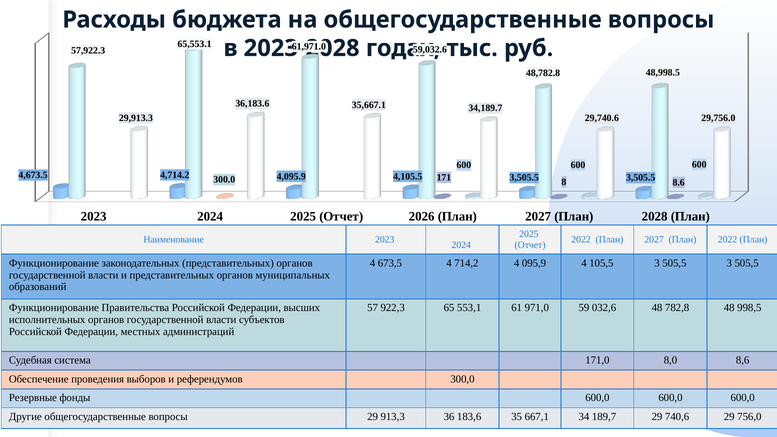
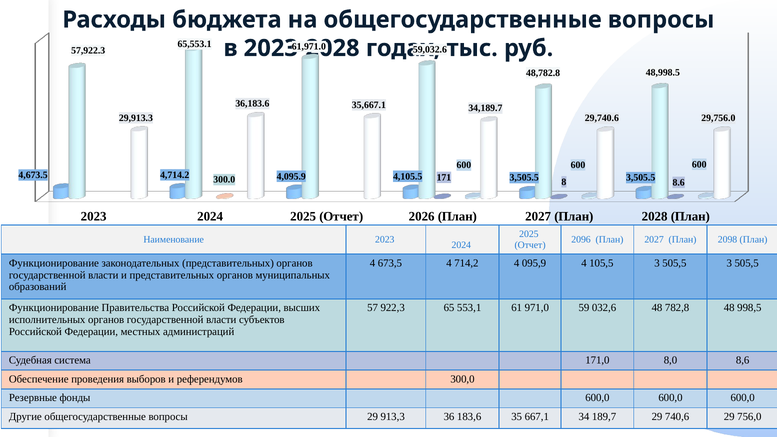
2022 at (581, 240): 2022 -> 2096
План 2022: 2022 -> 2098
